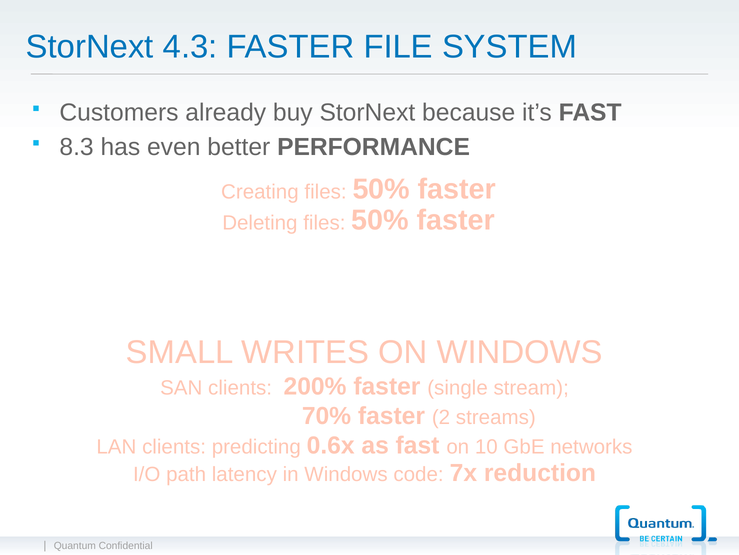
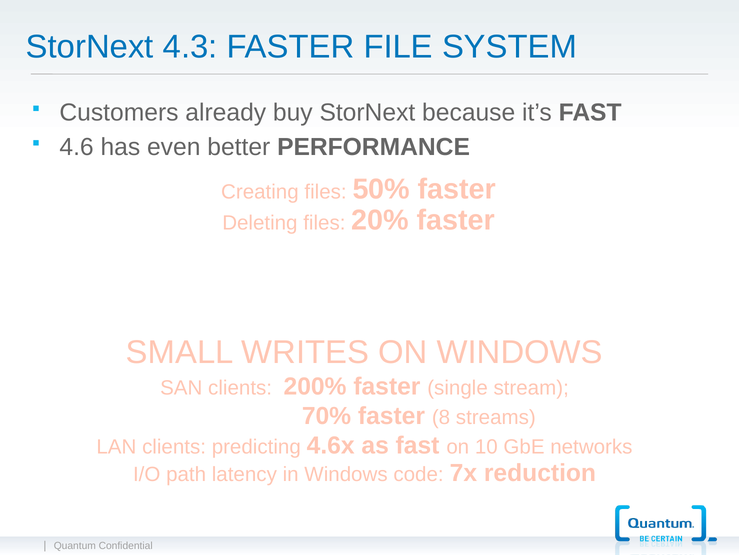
8.3: 8.3 -> 4.6
Deleting files 50%: 50% -> 20%
2: 2 -> 8
0.6x: 0.6x -> 4.6x
